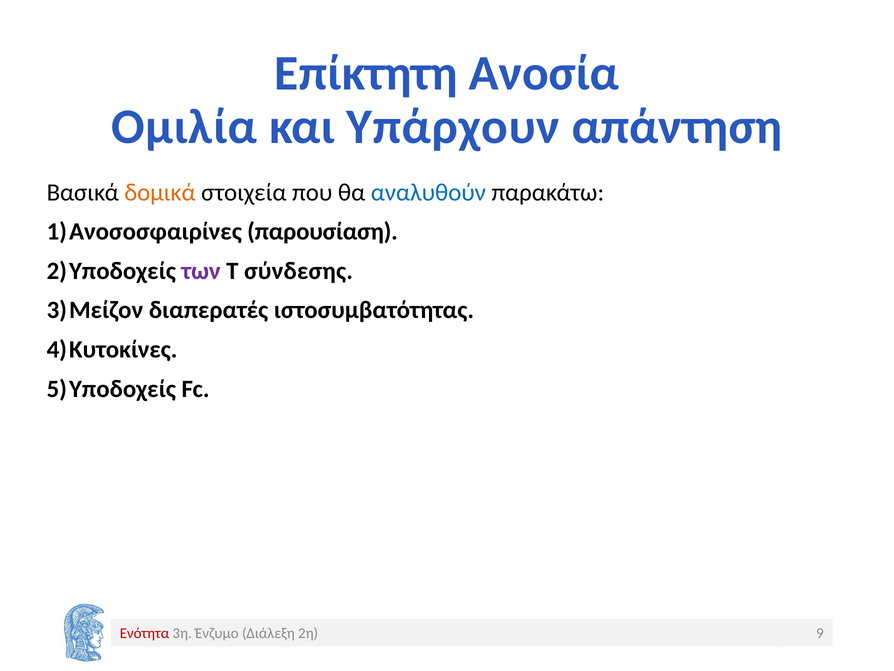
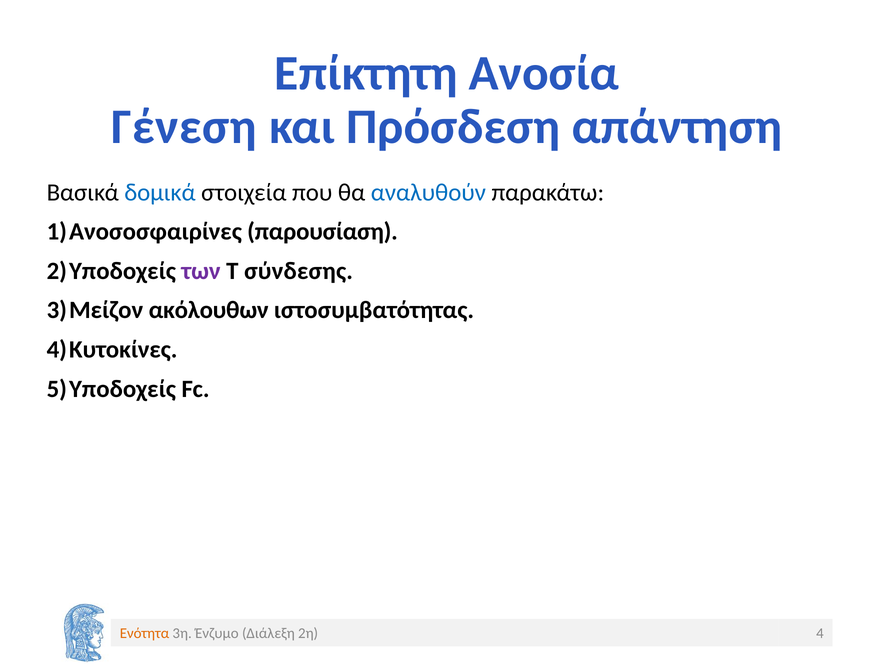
Ομιλία: Ομιλία -> Γένεση
Υπάρχουν: Υπάρχουν -> Πρόσδεση
δομικά colour: orange -> blue
διαπερατές: διαπερατές -> ακόλουθων
Ενότητα colour: red -> orange
9: 9 -> 4
